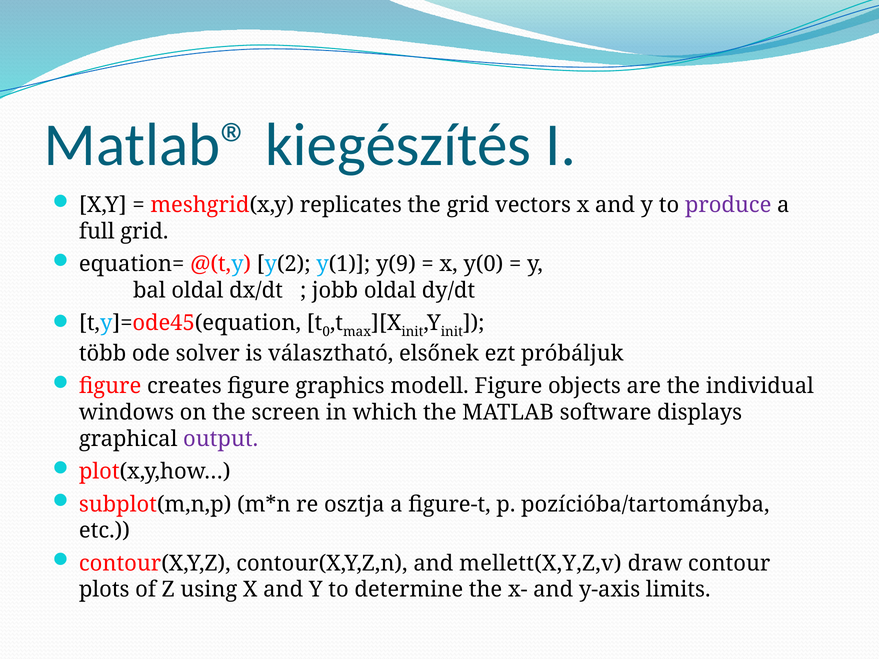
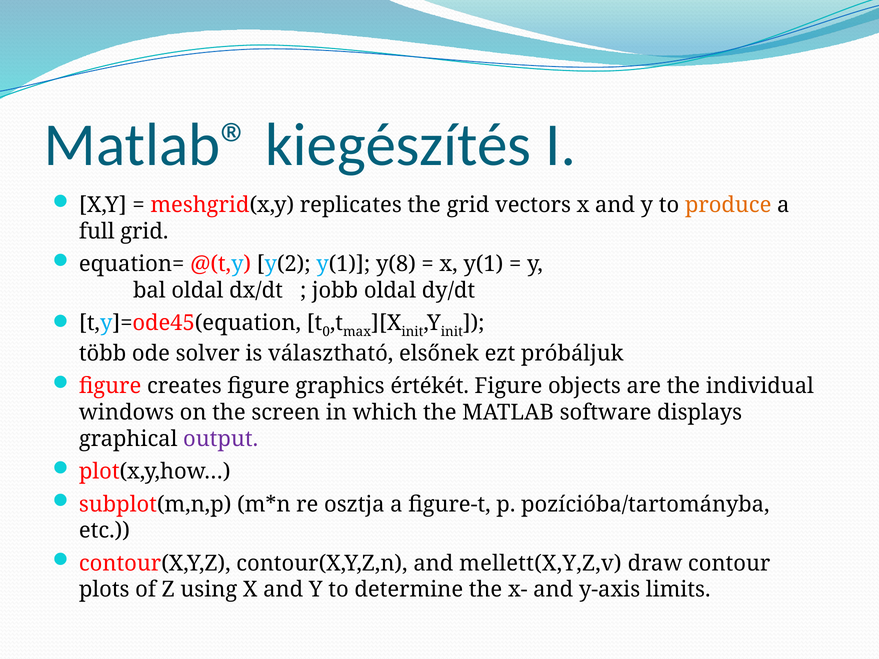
produce colour: purple -> orange
y(9: y(9 -> y(8
x y(0: y(0 -> y(1
modell: modell -> értékét
